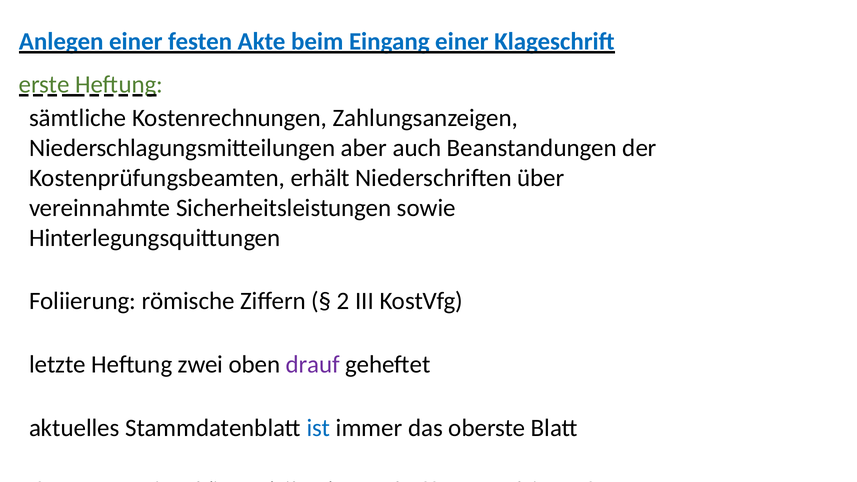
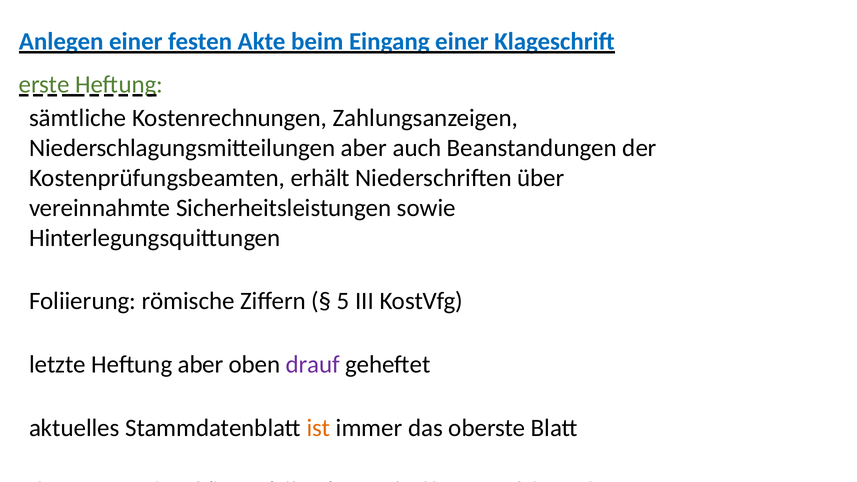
2 at (343, 301): 2 -> 5
Heftung zwei: zwei -> aber
ist colour: blue -> orange
